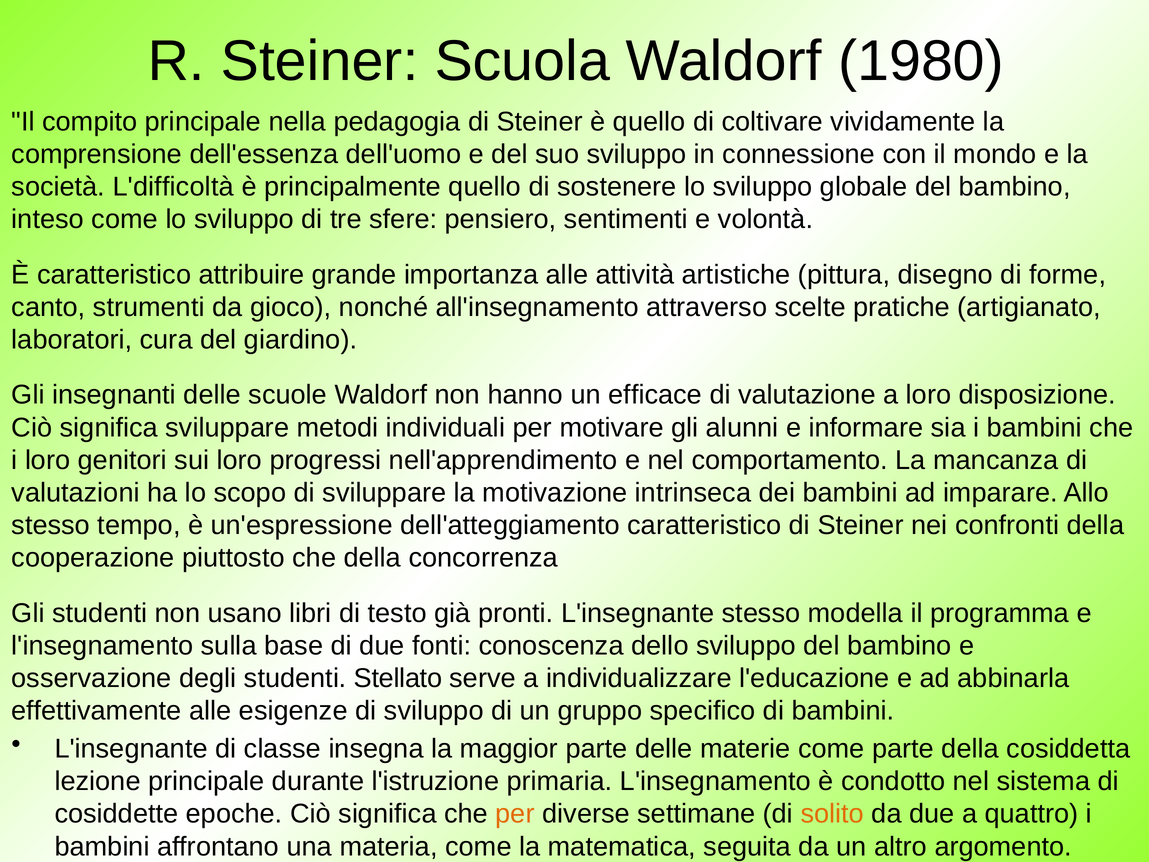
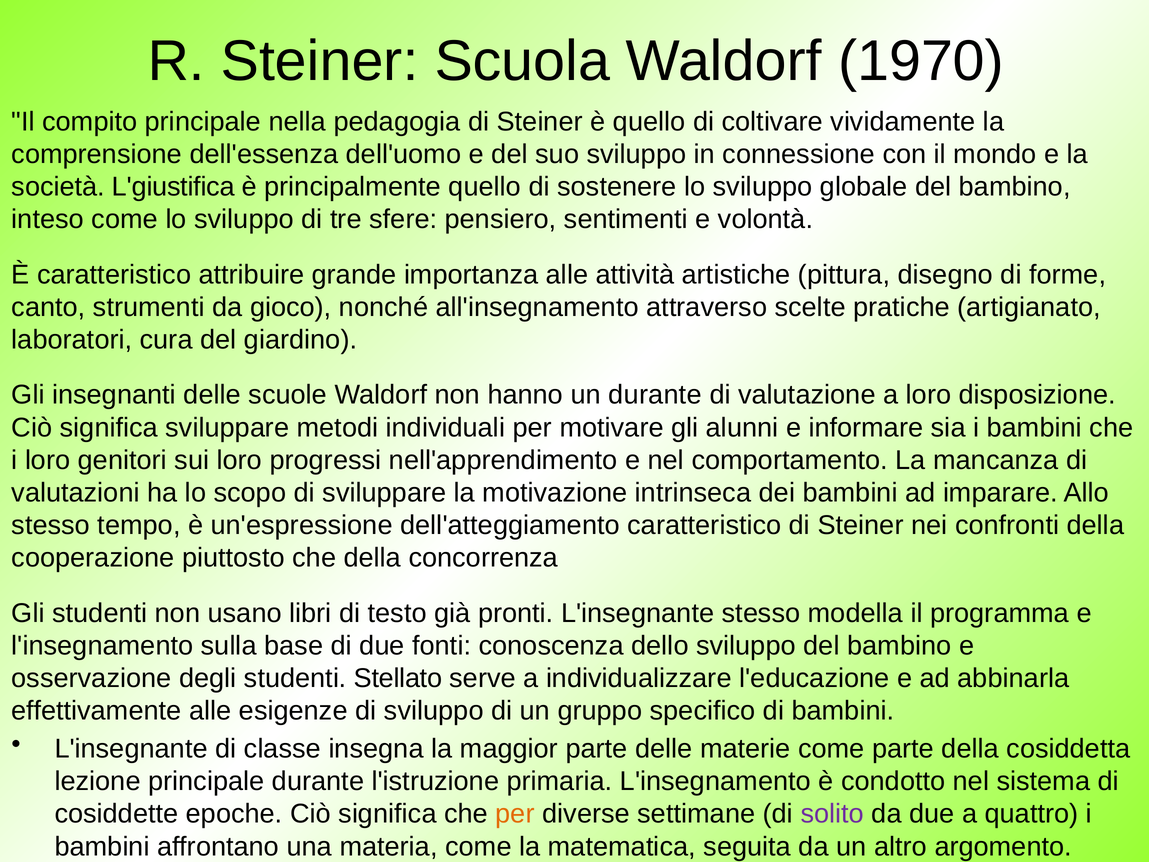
1980: 1980 -> 1970
L'difficoltà: L'difficoltà -> L'giustifica
un efficace: efficace -> durante
solito colour: orange -> purple
